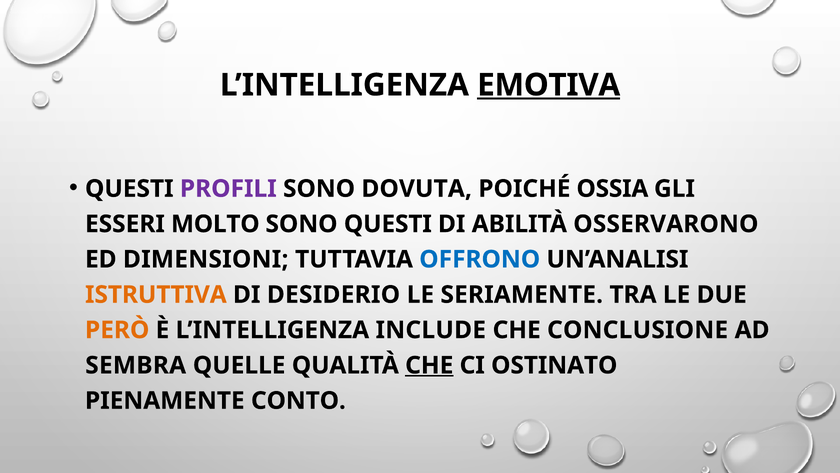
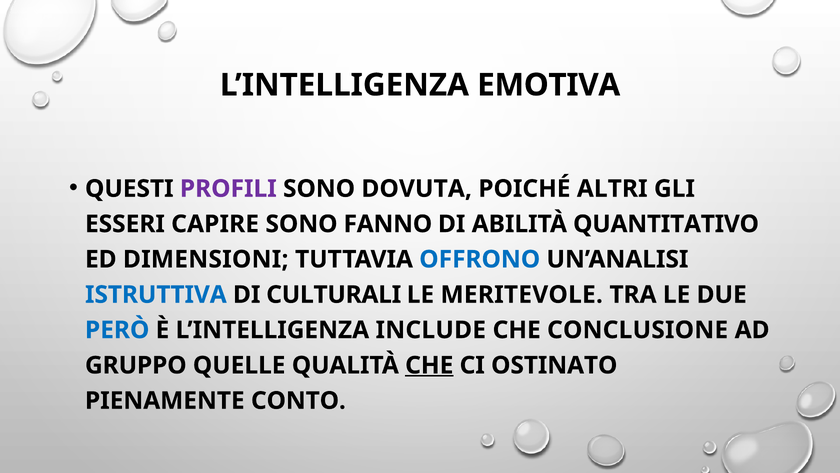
EMOTIVA underline: present -> none
OSSIA: OSSIA -> ALTRI
MOLTO: MOLTO -> CAPIRE
SONO QUESTI: QUESTI -> FANNO
OSSERVARONO: OSSERVARONO -> QUANTITATIVO
ISTRUTTIVA colour: orange -> blue
DESIDERIO: DESIDERIO -> CULTURALI
SERIAMENTE: SERIAMENTE -> MERITEVOLE
PERÒ colour: orange -> blue
SEMBRA: SEMBRA -> GRUPPO
